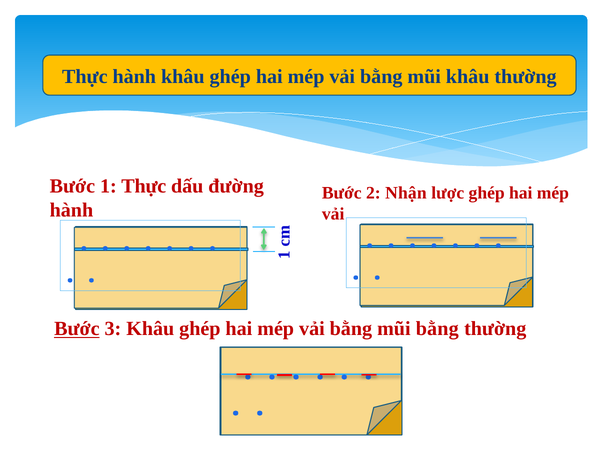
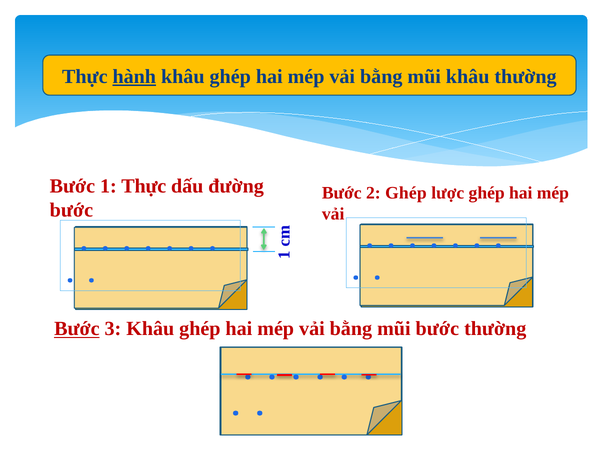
hành at (134, 77) underline: none -> present
2 Nhận: Nhận -> Ghép
hành at (71, 210): hành -> bước
mũi bằng: bằng -> bước
